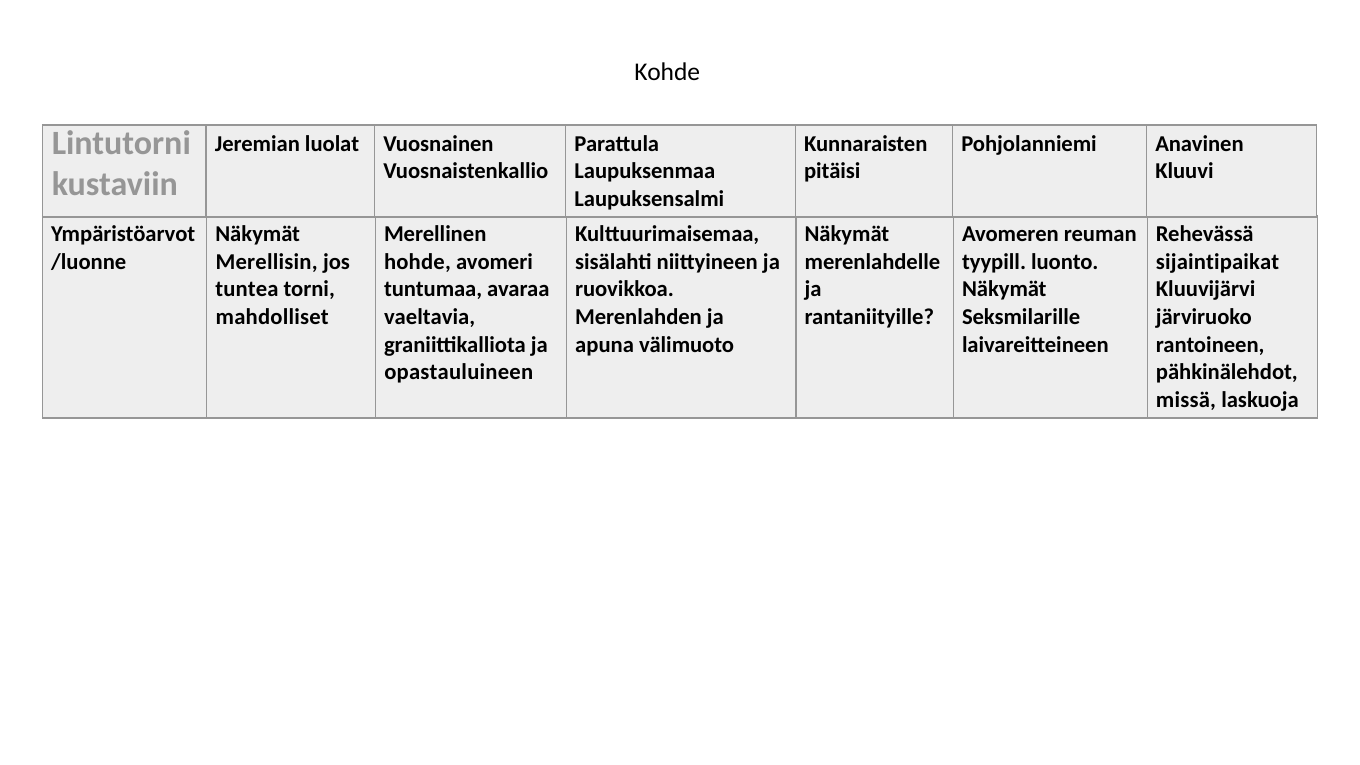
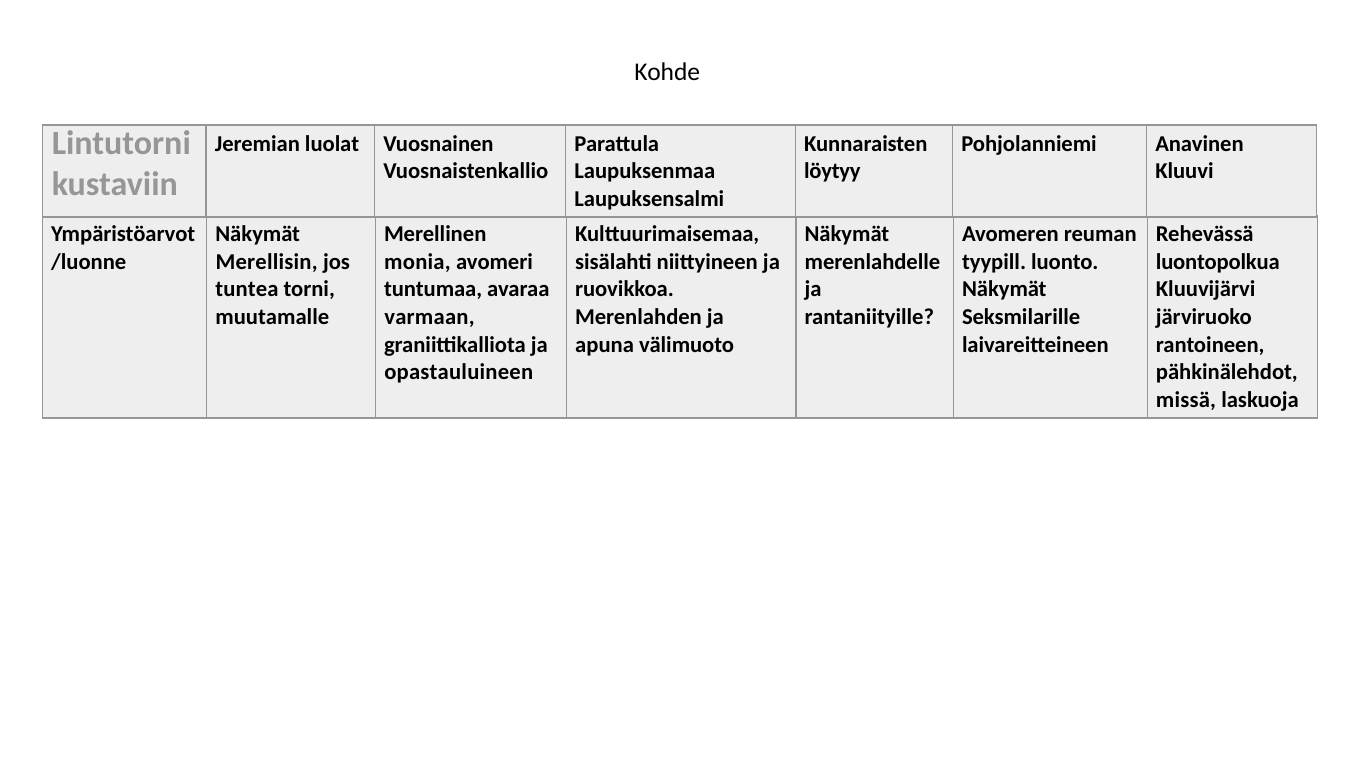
pitäisi: pitäisi -> löytyy
hohde: hohde -> monia
sijaintipaikat: sijaintipaikat -> luontopolkua
mahdolliset: mahdolliset -> muutamalle
vaeltavia: vaeltavia -> varmaan
